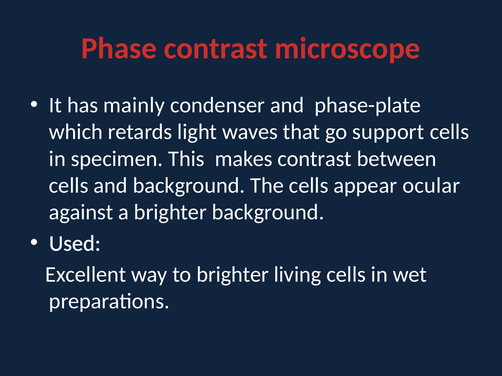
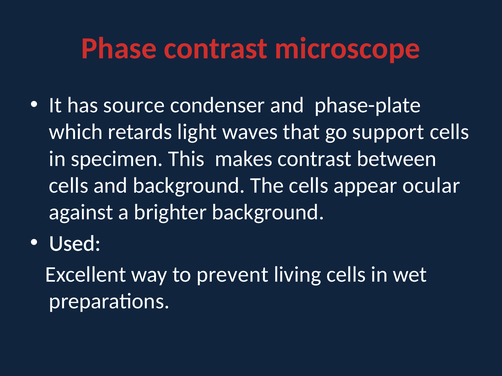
mainly: mainly -> source
to brighter: brighter -> prevent
